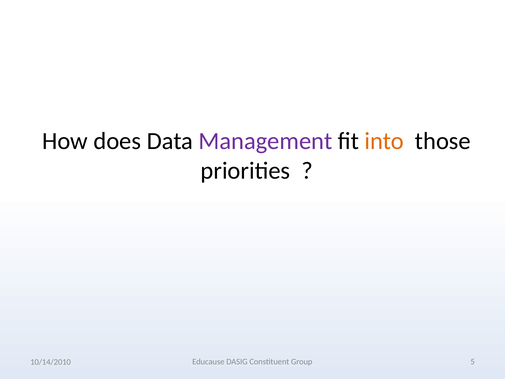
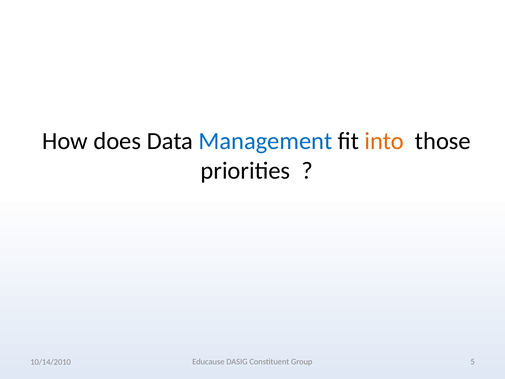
Management colour: purple -> blue
